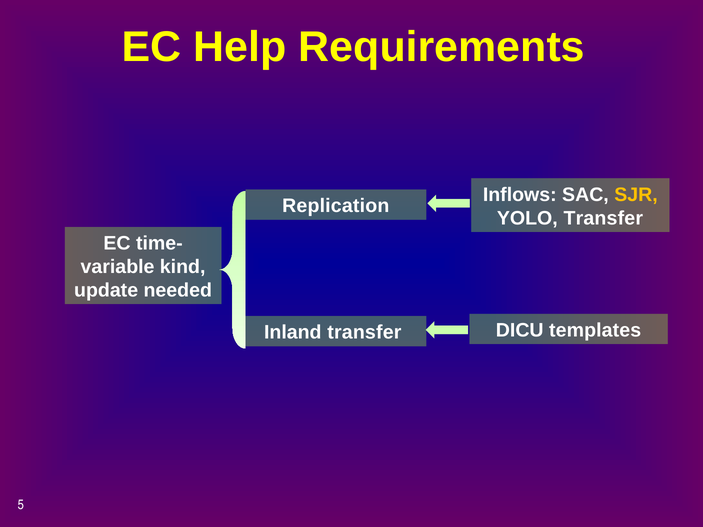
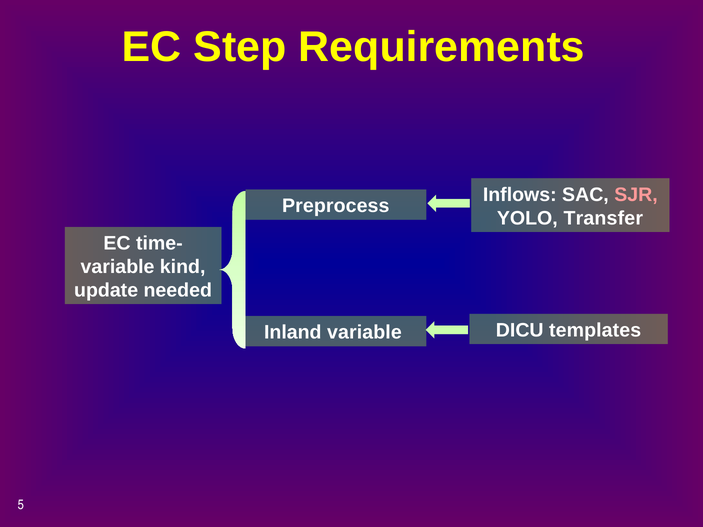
Help: Help -> Step
SJR colour: yellow -> pink
Replication: Replication -> Preprocess
Inland transfer: transfer -> variable
